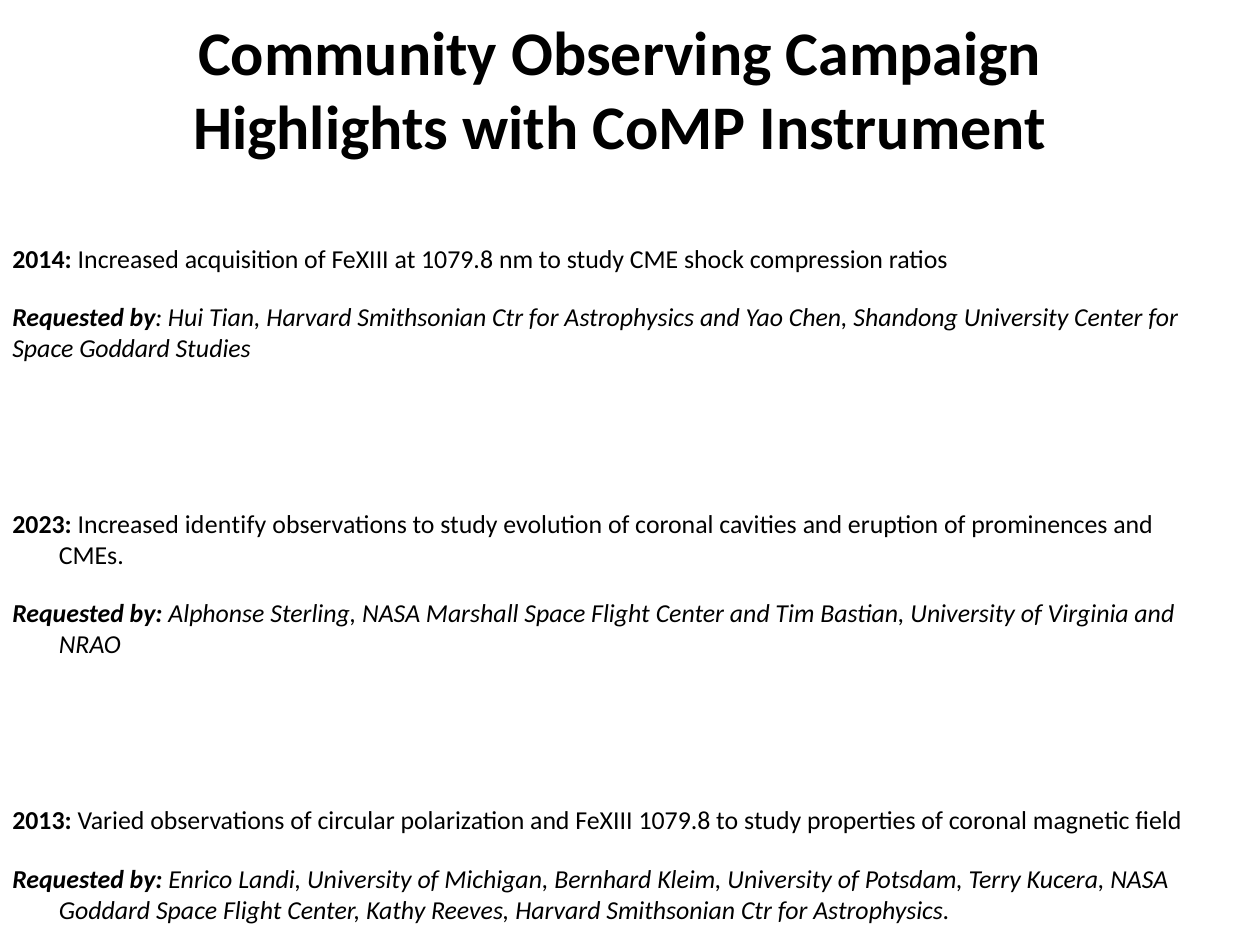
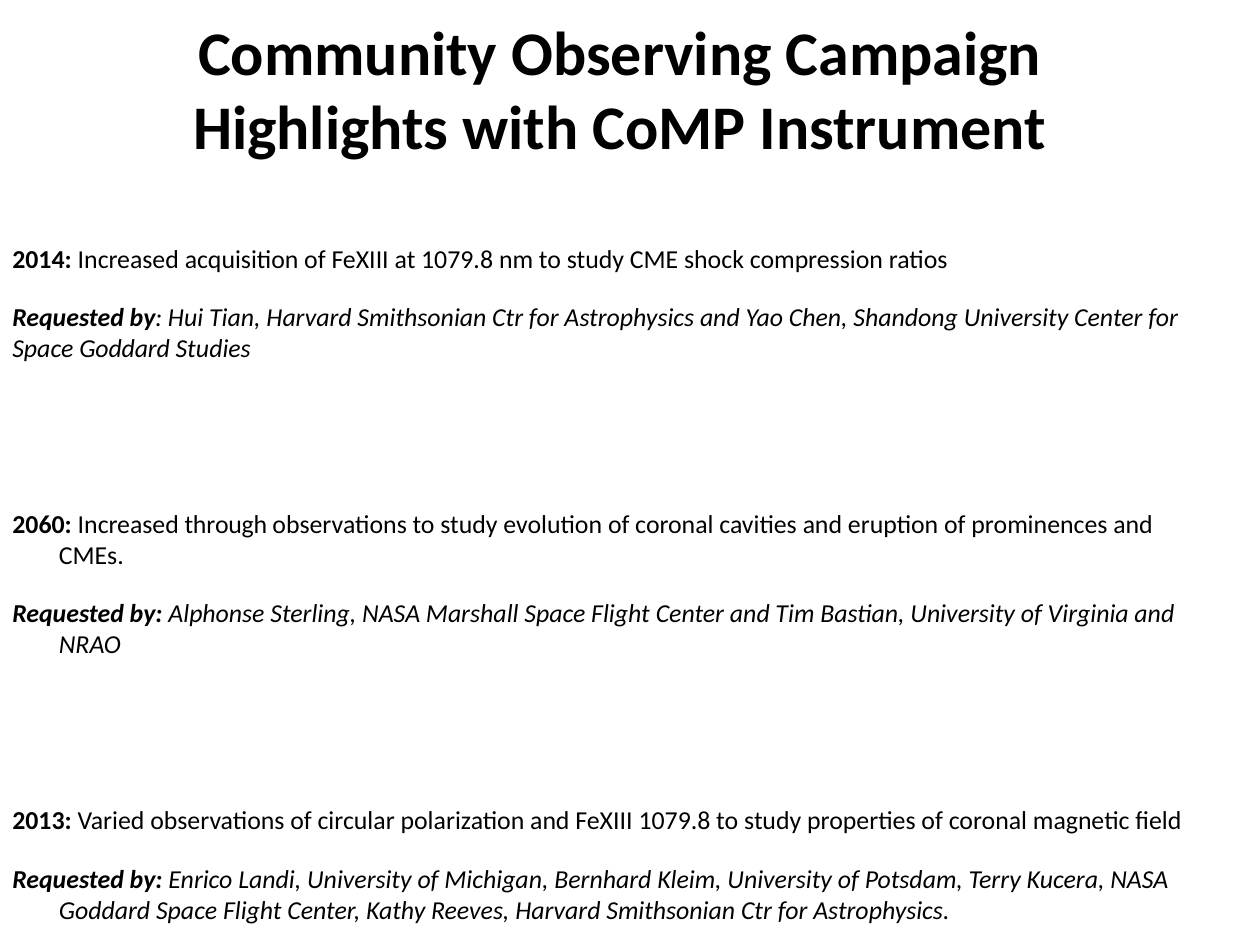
2023: 2023 -> 2060
identify: identify -> through
